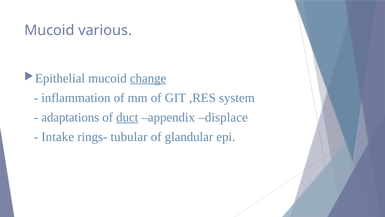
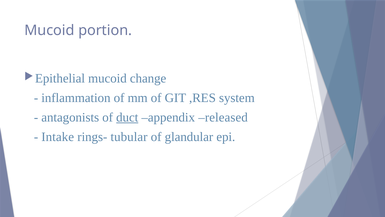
various: various -> portion
change underline: present -> none
adaptations: adaptations -> antagonists
displace: displace -> released
